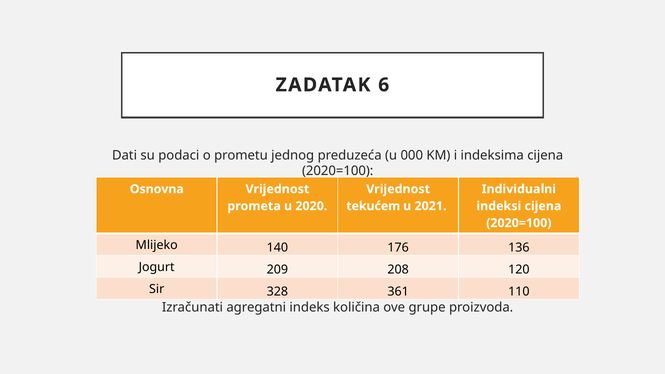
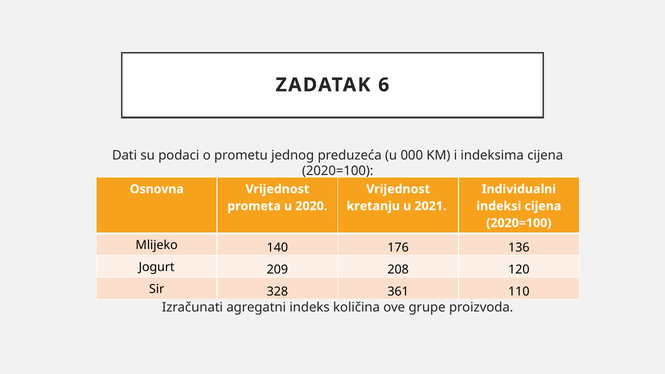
tekućem: tekućem -> kretanju
